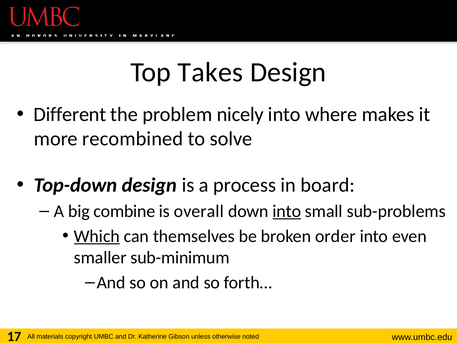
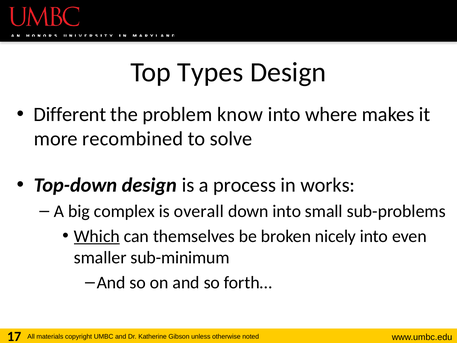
Takes: Takes -> Types
nicely: nicely -> know
board: board -> works
combine: combine -> complex
into at (287, 211) underline: present -> none
order: order -> nicely
